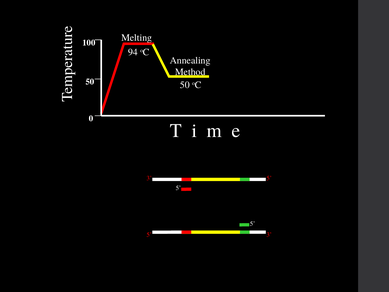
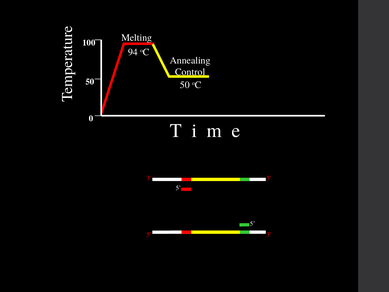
Method: Method -> Control
